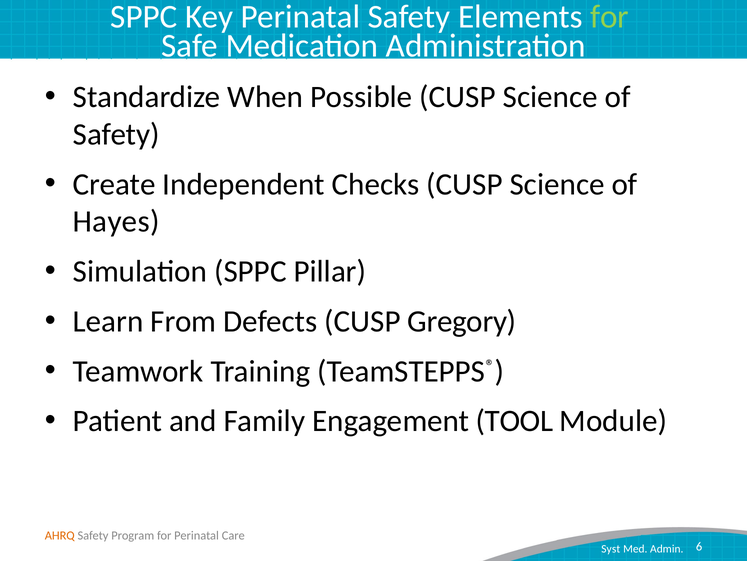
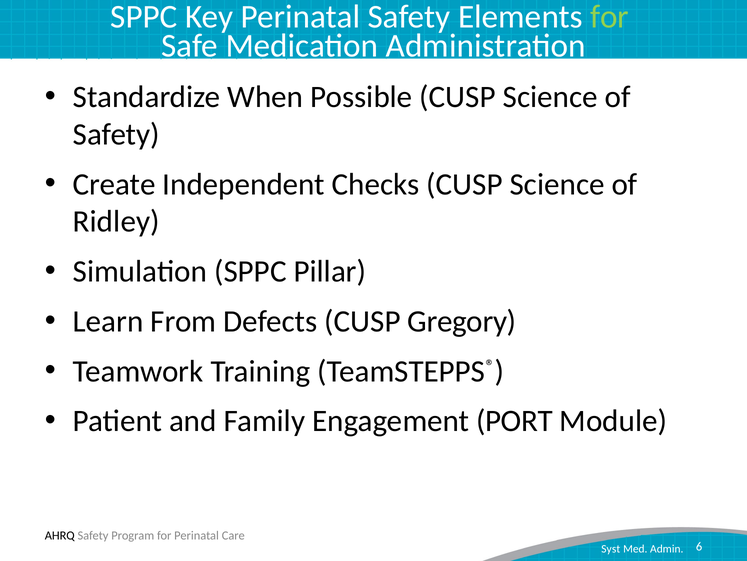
Hayes: Hayes -> Ridley
TOOL: TOOL -> PORT
AHRQ colour: orange -> black
